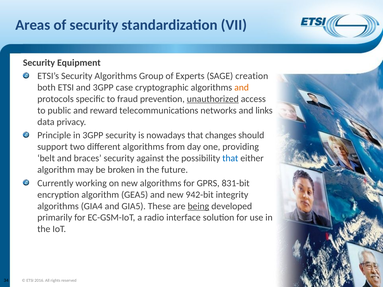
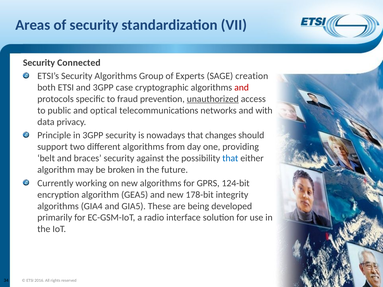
Equipment: Equipment -> Connected
and at (242, 88) colour: orange -> red
reward: reward -> optical
links: links -> with
831-bit: 831-bit -> 124-bit
942-bit: 942-bit -> 178-bit
being underline: present -> none
